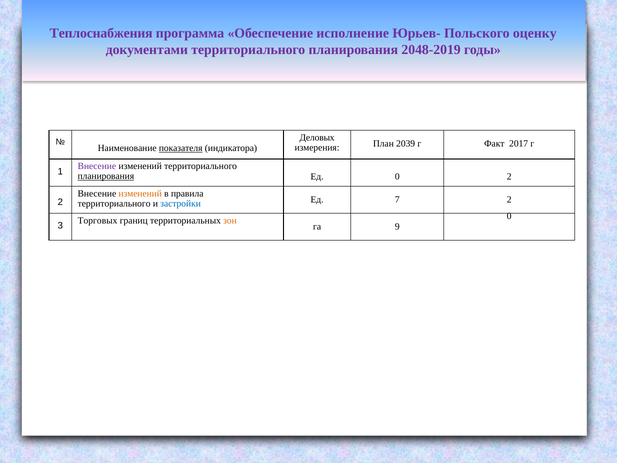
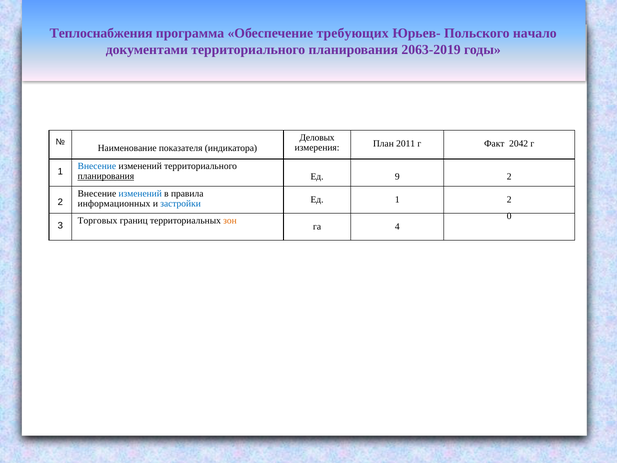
исполнение: исполнение -> требующих
оценку: оценку -> начало
2048-2019: 2048-2019 -> 2063-2019
2039: 2039 -> 2011
2017: 2017 -> 2042
показателя underline: present -> none
Внесение at (97, 166) colour: purple -> blue
Ед 0: 0 -> 9
изменений at (140, 193) colour: orange -> blue
территориального at (114, 203): территориального -> информационных
Ед 7: 7 -> 1
9: 9 -> 4
